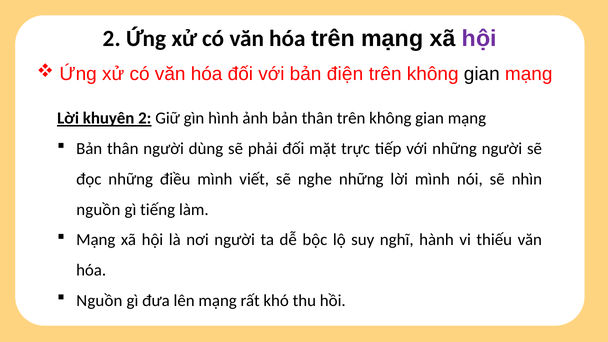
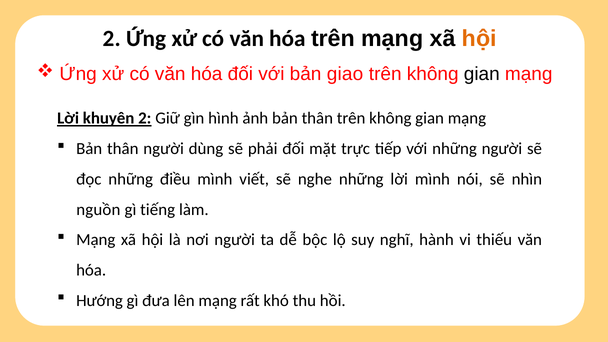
hội at (479, 39) colour: purple -> orange
điện: điện -> giao
Nguồn at (99, 301): Nguồn -> Hướng
